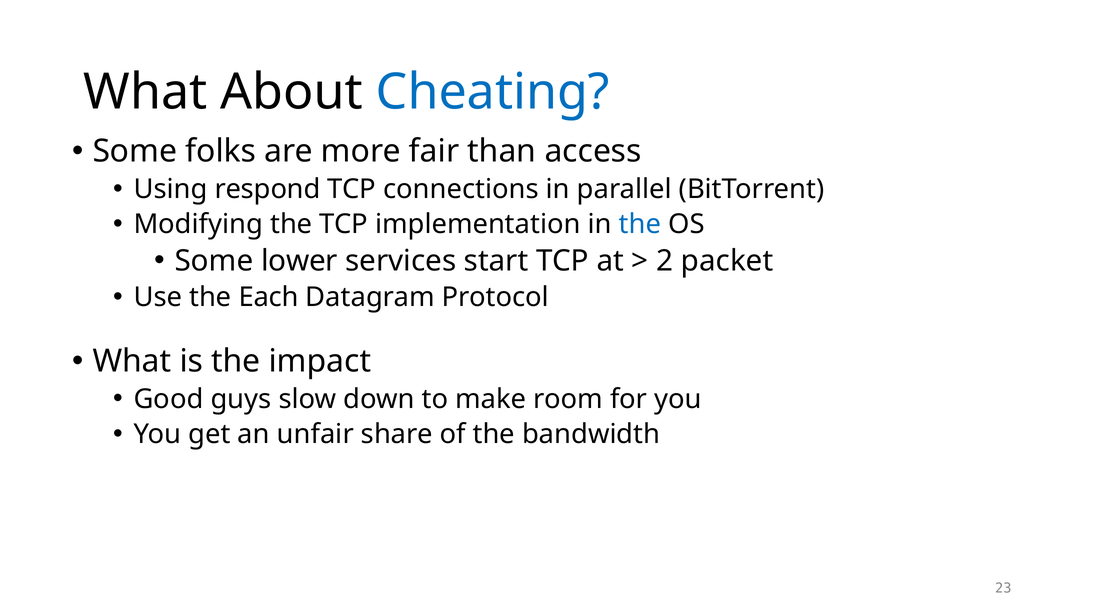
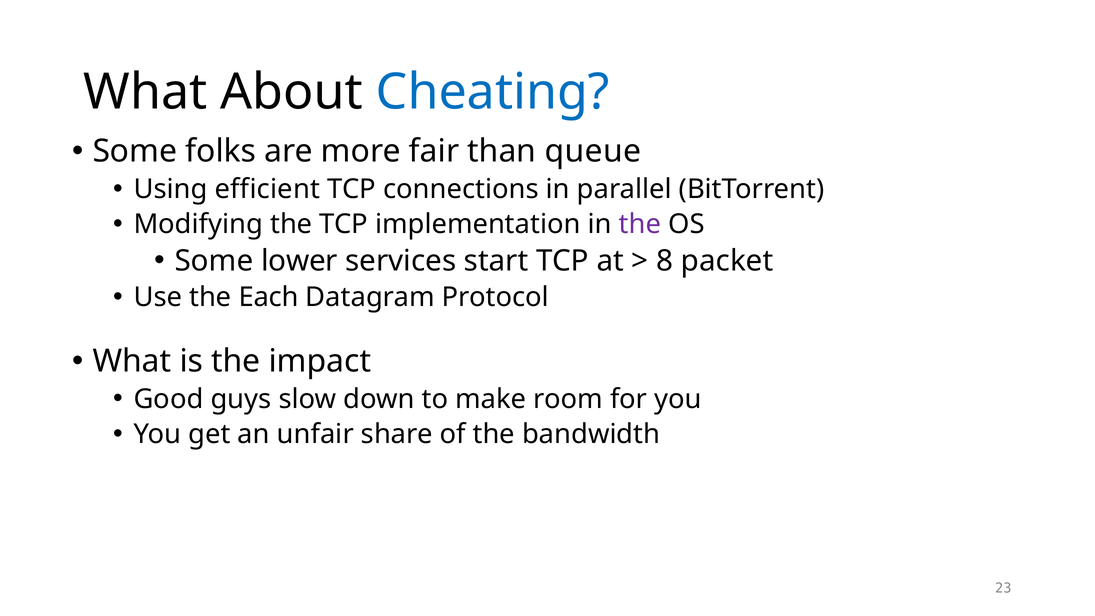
access: access -> queue
respond: respond -> efficient
the at (640, 224) colour: blue -> purple
2: 2 -> 8
